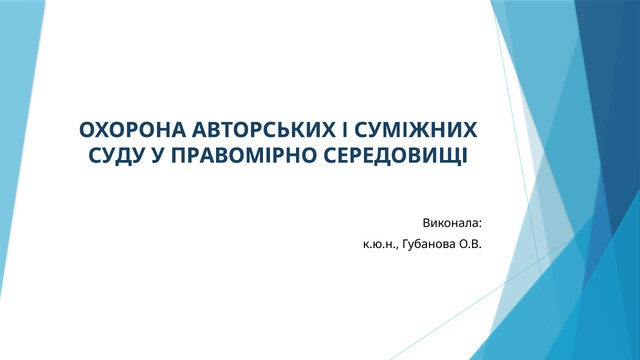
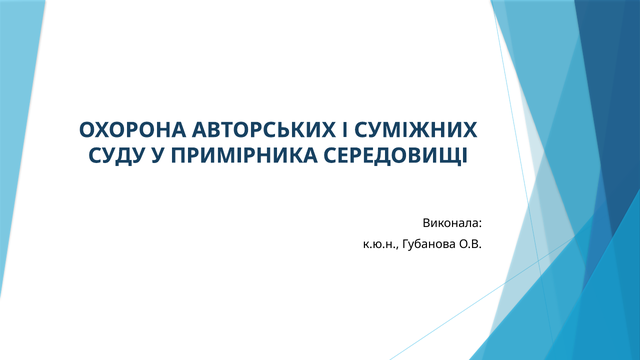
ПРАВОМІРНО: ПРАВОМІРНО -> ПРИМІРНИКА
